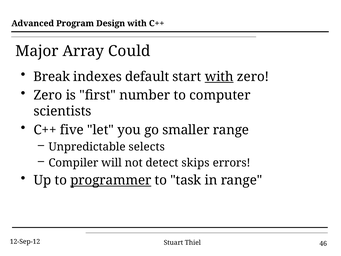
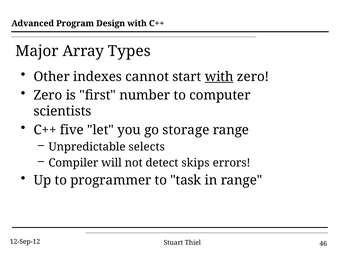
Could: Could -> Types
Break: Break -> Other
default: default -> cannot
smaller: smaller -> storage
programmer underline: present -> none
